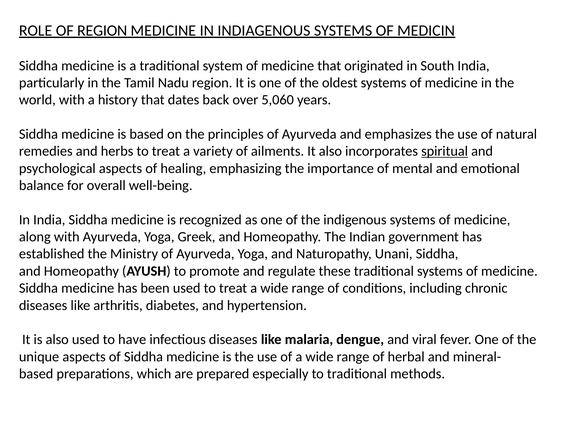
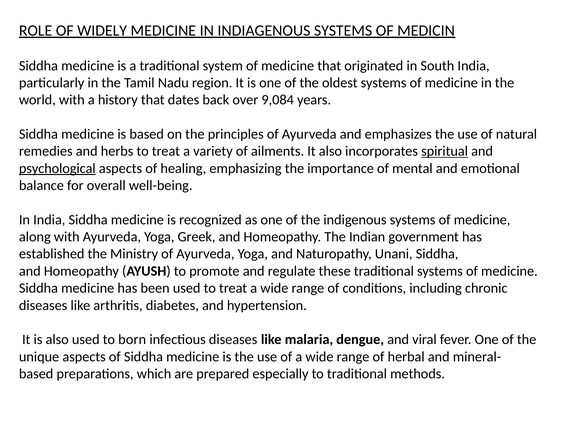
OF REGION: REGION -> WIDELY
5,060: 5,060 -> 9,084
psychological underline: none -> present
have: have -> born
